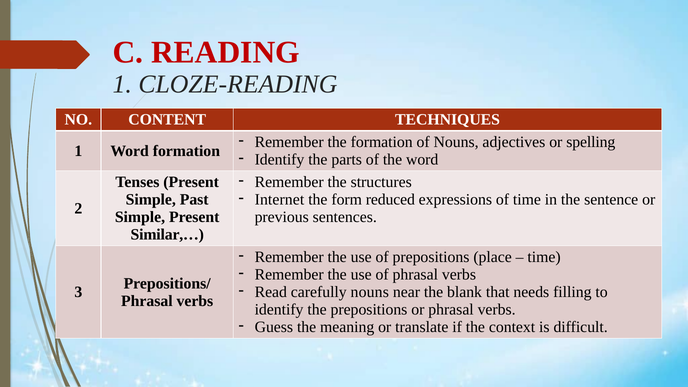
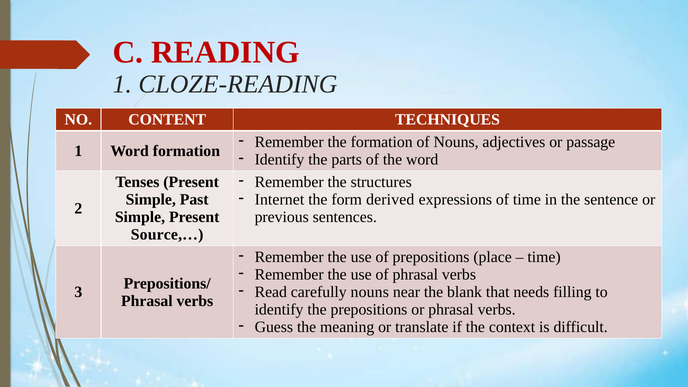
spelling: spelling -> passage
reduced: reduced -> derived
Similar,…: Similar,… -> Source,…
